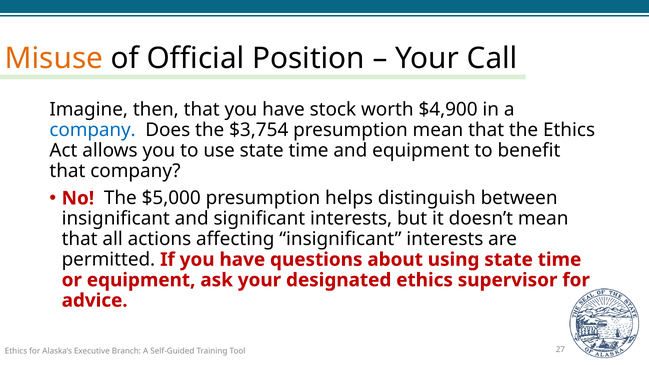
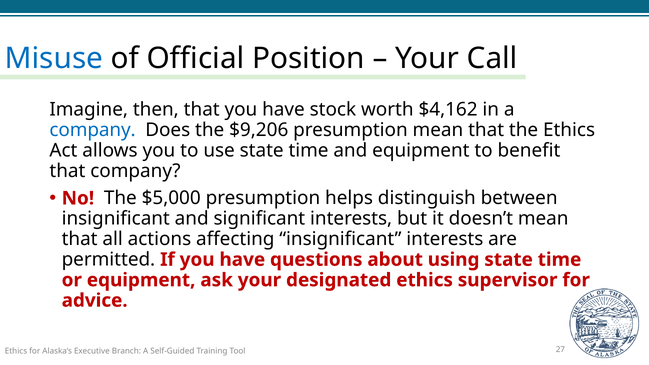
Misuse colour: orange -> blue
$4,900: $4,900 -> $4,162
$3,754: $3,754 -> $9,206
